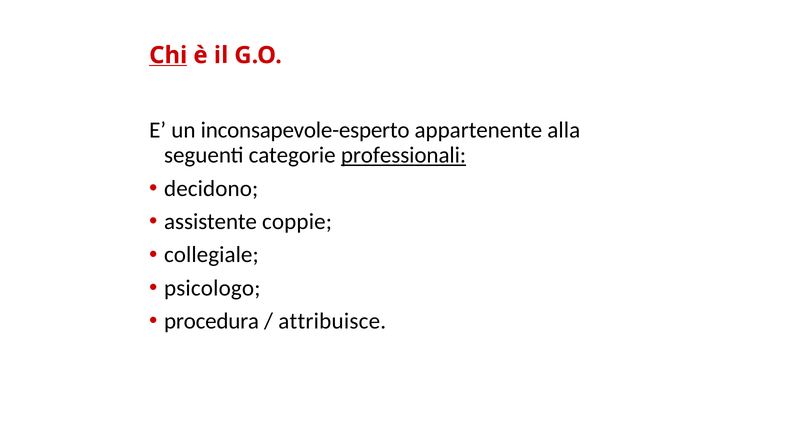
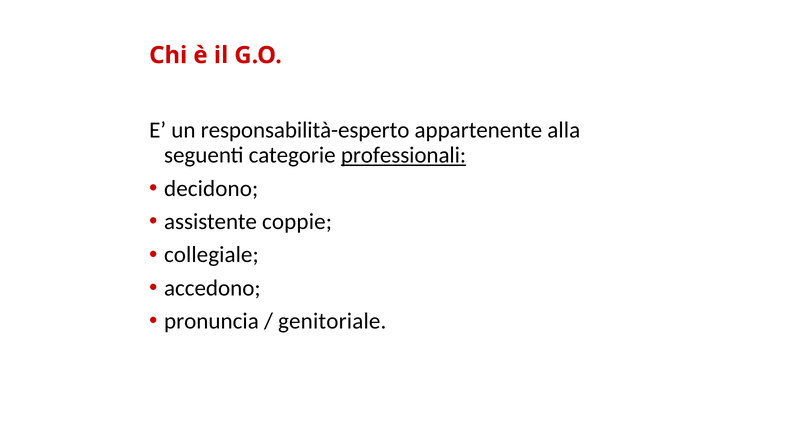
Chi underline: present -> none
inconsapevole-esperto: inconsapevole-esperto -> responsabilità-esperto
psicologo: psicologo -> accedono
procedura: procedura -> pronuncia
attribuisce: attribuisce -> genitoriale
